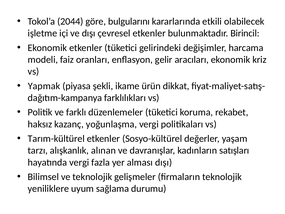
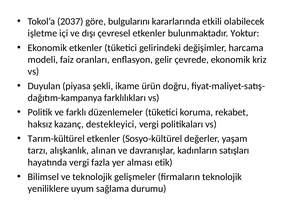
2044: 2044 -> 2037
Birincil: Birincil -> Yoktur
aracıları: aracıları -> çevrede
Yapmak: Yapmak -> Duyulan
dikkat: dikkat -> doğru
yoğunlaşma: yoğunlaşma -> destekleyici
alması dışı: dışı -> etik
